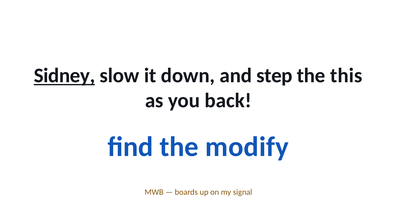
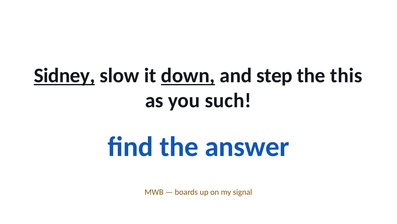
down underline: none -> present
back: back -> such
modify: modify -> answer
